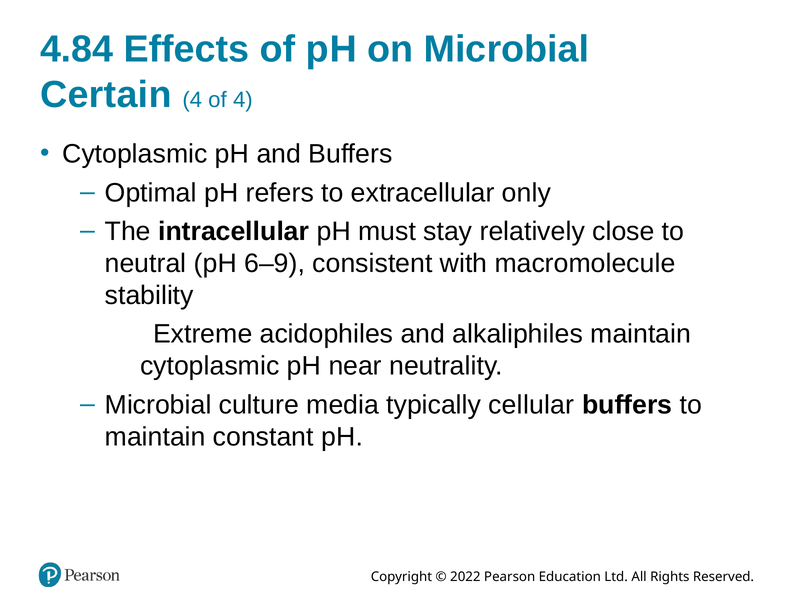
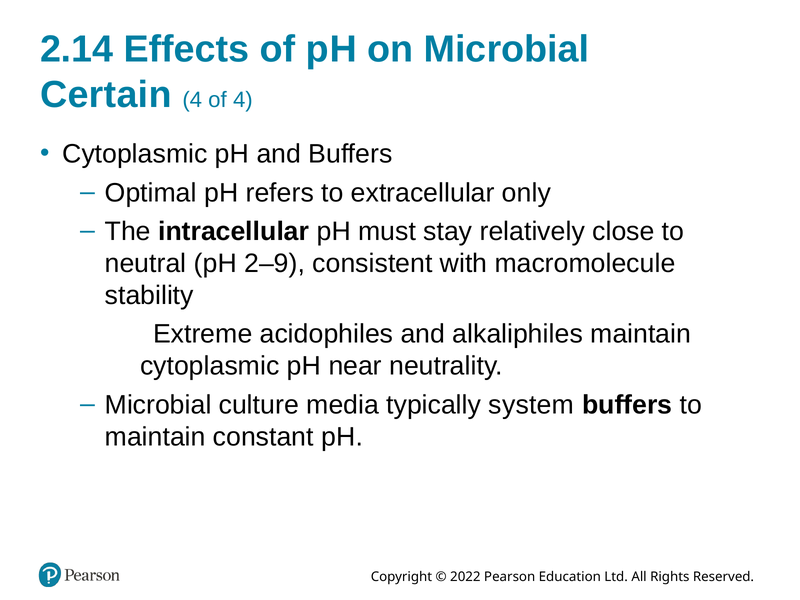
4.84: 4.84 -> 2.14
6–9: 6–9 -> 2–9
cellular: cellular -> system
